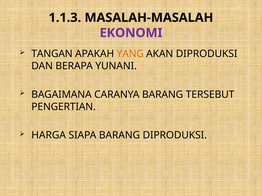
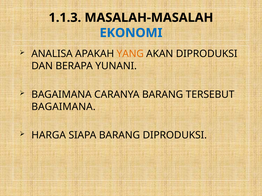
EKONOMI colour: purple -> blue
TANGAN: TANGAN -> ANALISA
PENGERTIAN at (64, 107): PENGERTIAN -> BAGAIMANA
